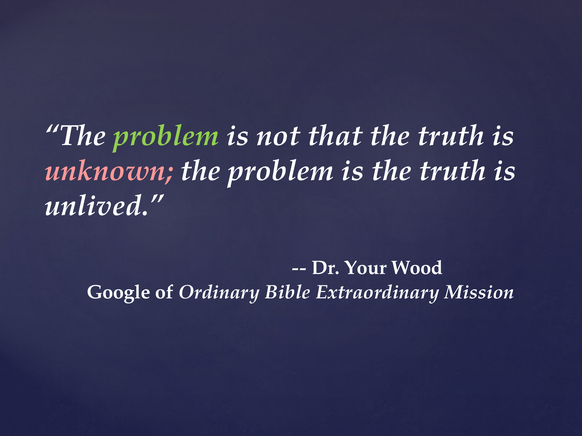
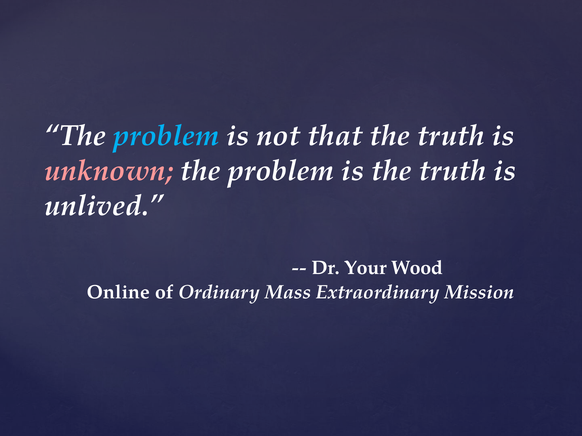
problem at (166, 136) colour: light green -> light blue
Google: Google -> Online
Bible: Bible -> Mass
